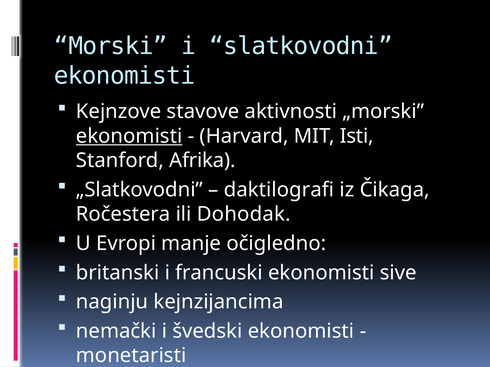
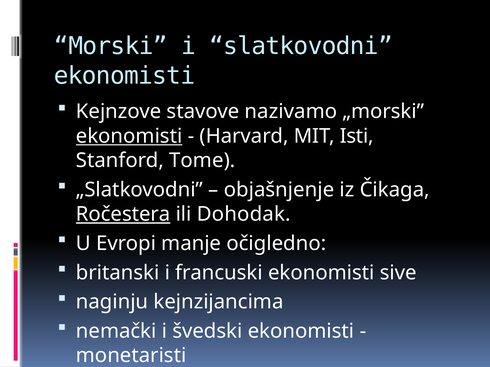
aktivnosti: aktivnosti -> nazivamo
Afrika: Afrika -> Tome
daktilografi: daktilografi -> objašnjenje
Ročestera underline: none -> present
